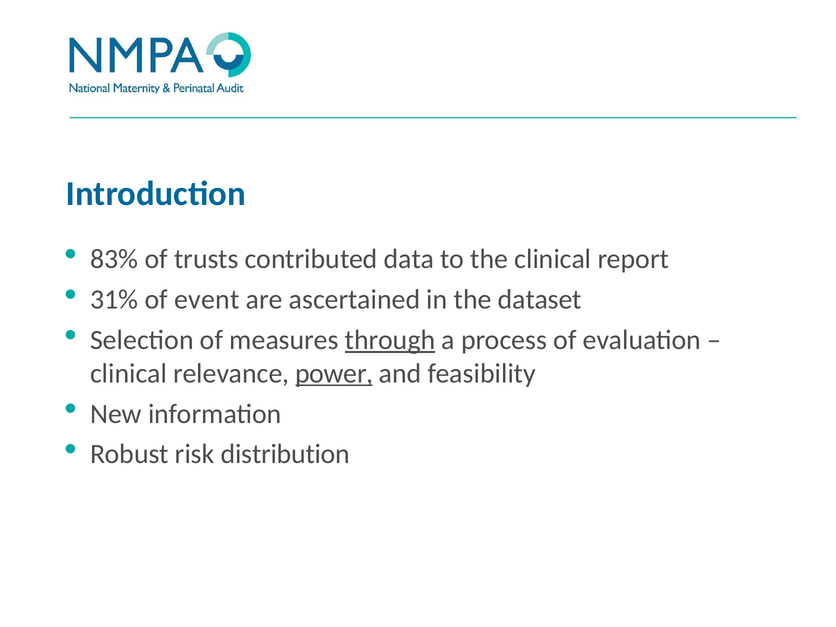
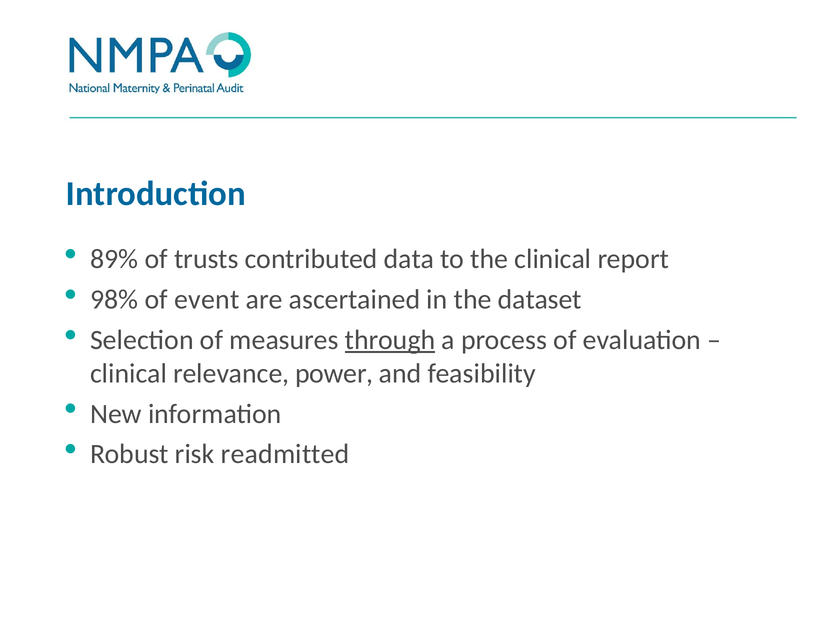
83%: 83% -> 89%
31%: 31% -> 98%
power underline: present -> none
distribution: distribution -> readmitted
